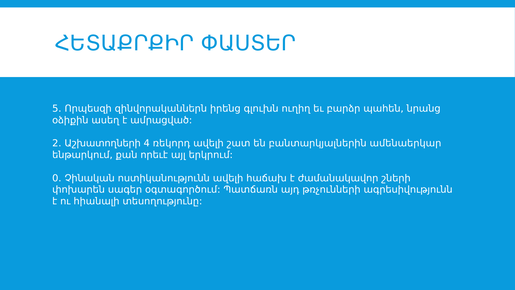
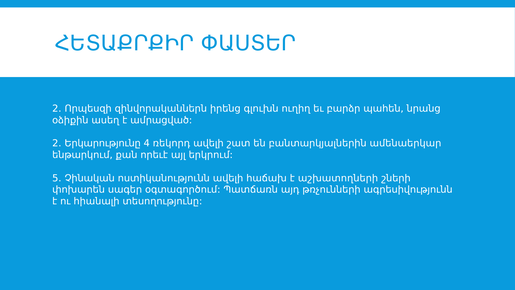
5․ at (57, 108): 5․ -> 2․
Աշխատողների: Աշխատողների -> Երկարությունը
0․: 0․ -> 5․
ժամանակավոր: ժամանակավոր -> աշխատողների
